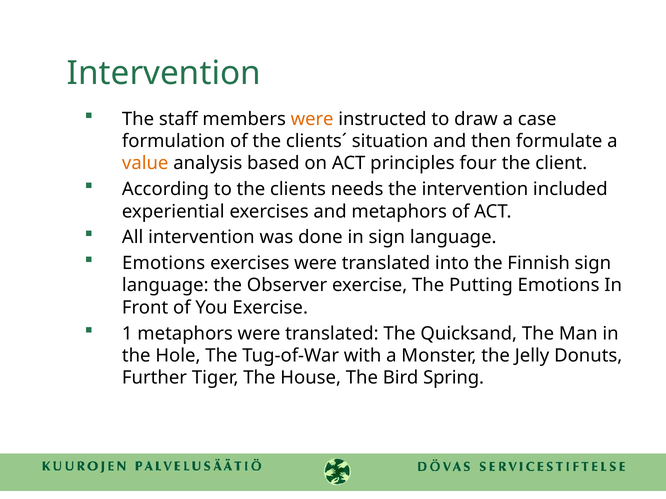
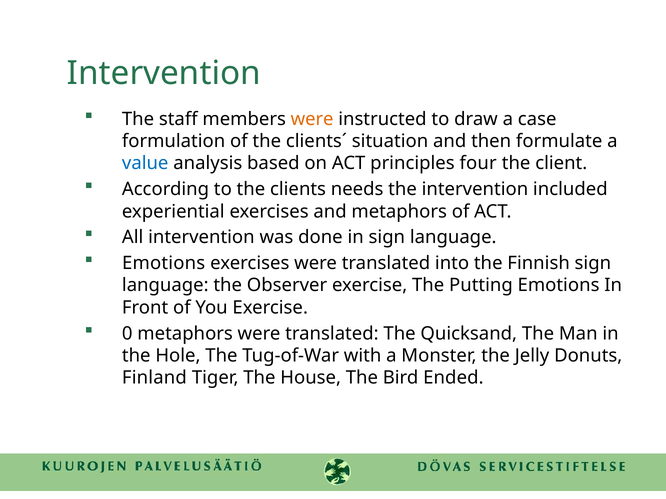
value colour: orange -> blue
1: 1 -> 0
Further: Further -> Finland
Spring: Spring -> Ended
